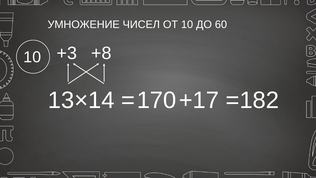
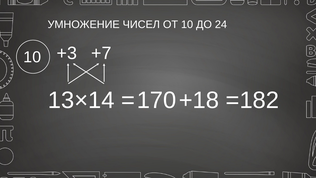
60: 60 -> 24
+8: +8 -> +7
+17: +17 -> +18
